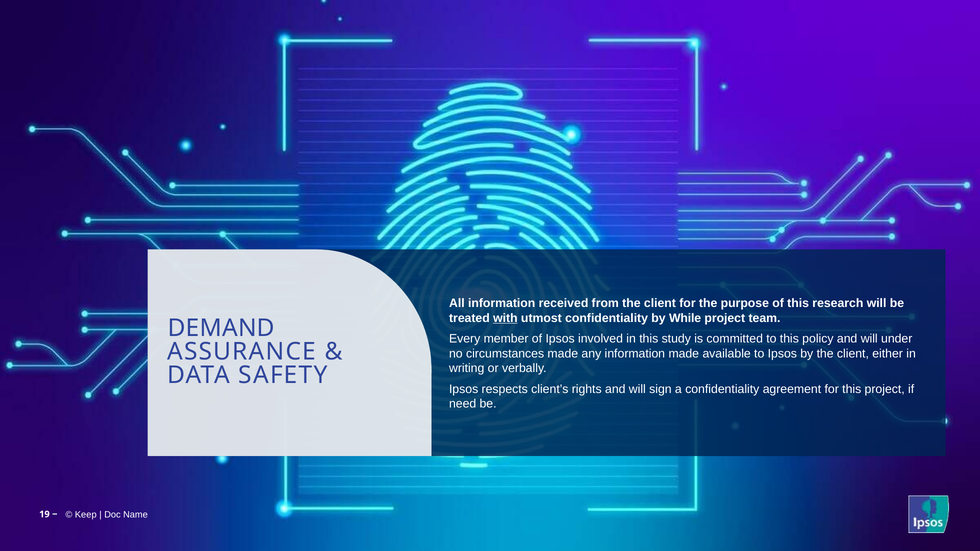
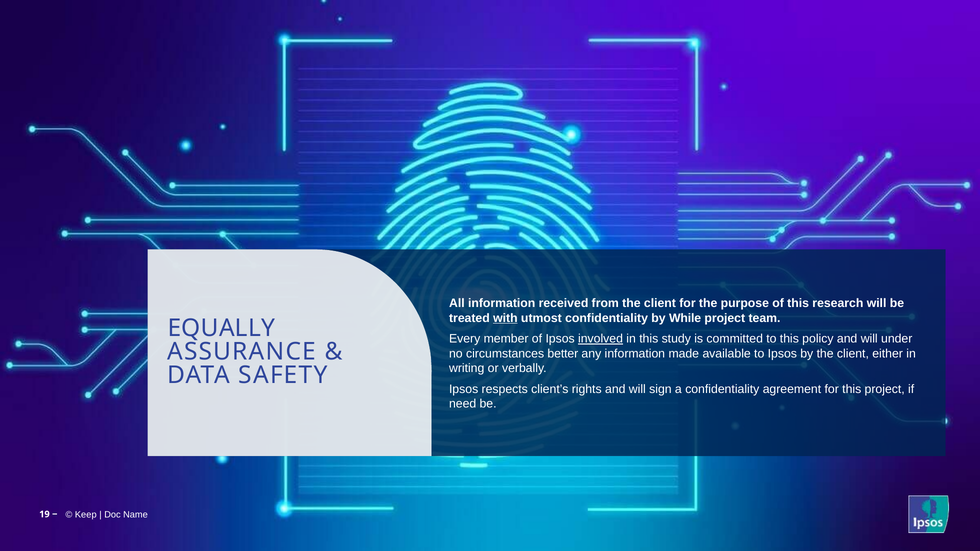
DEMAND: DEMAND -> EQUALLY
involved underline: none -> present
circumstances made: made -> better
